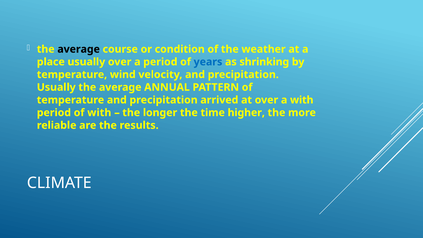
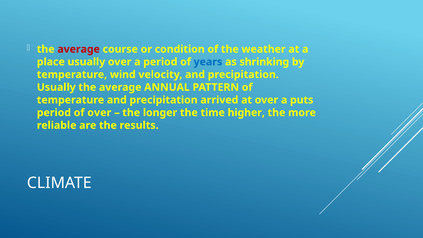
average at (79, 49) colour: black -> red
a with: with -> puts
of with: with -> over
